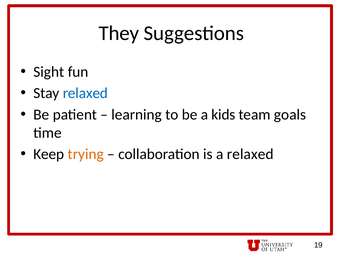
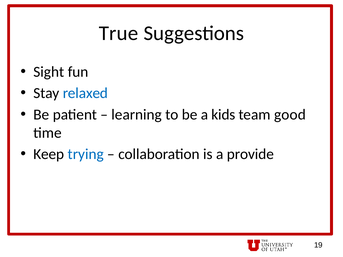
They: They -> True
goals: goals -> good
trying colour: orange -> blue
a relaxed: relaxed -> provide
